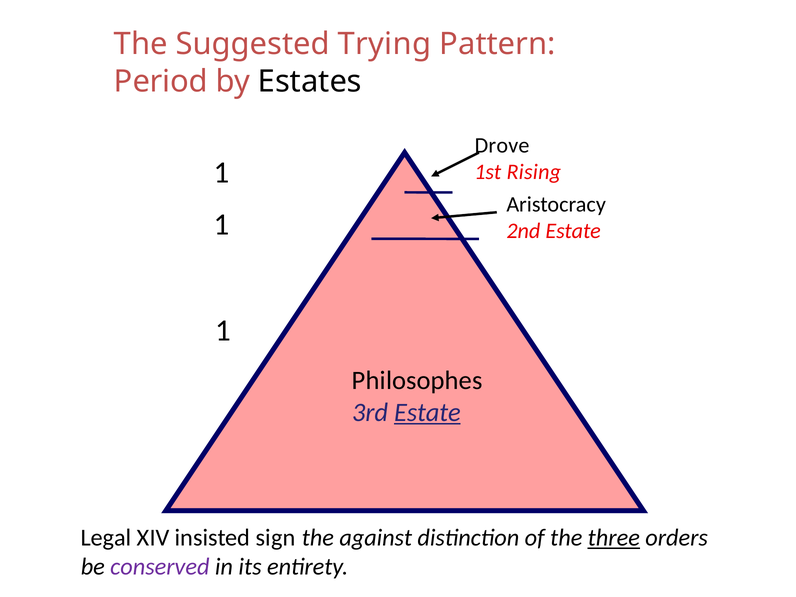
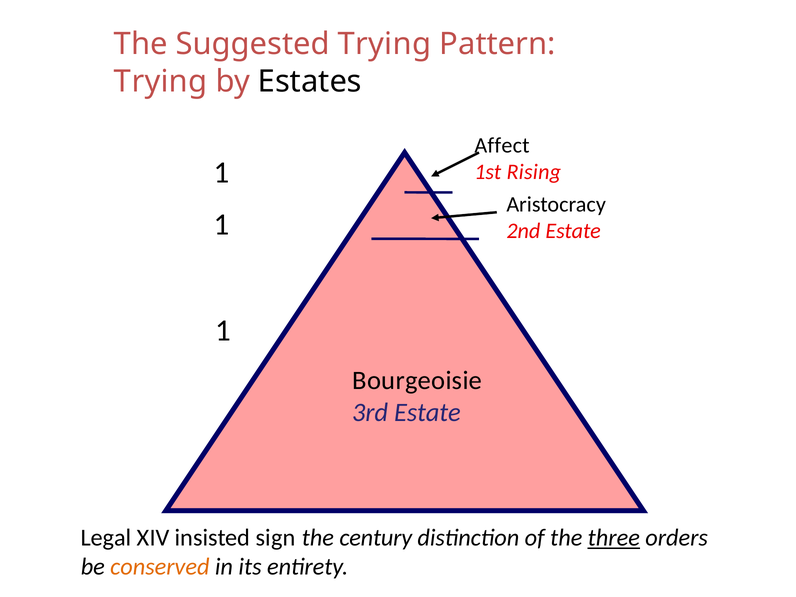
Period at (161, 81): Period -> Trying
Drove: Drove -> Affect
Philosophes: Philosophes -> Bourgeoisie
Estate at (427, 412) underline: present -> none
against: against -> century
conserved colour: purple -> orange
